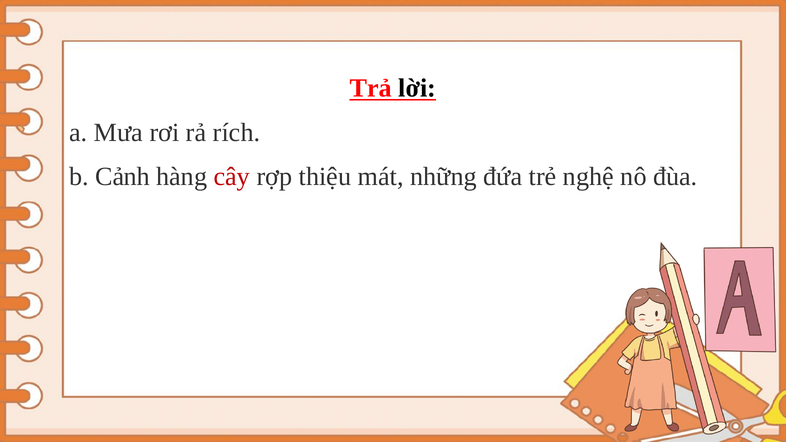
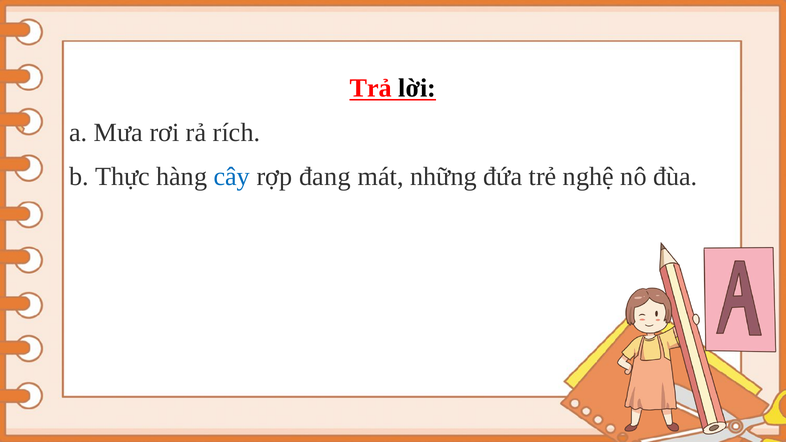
Cảnh: Cảnh -> Thực
cây colour: red -> blue
thiệu: thiệu -> đang
